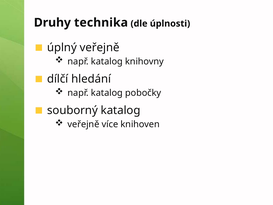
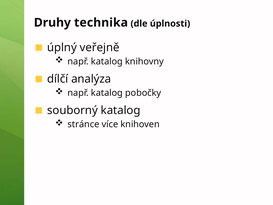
hledání: hledání -> analýza
veřejně at (83, 124): veřejně -> stránce
